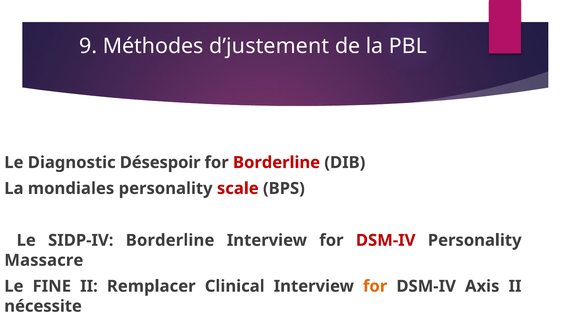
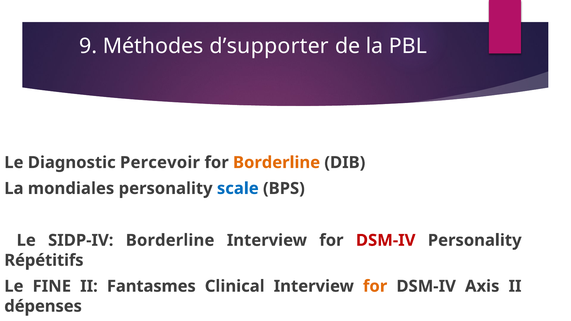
d’justement: d’justement -> d’supporter
Désespoir: Désespoir -> Percevoir
Borderline at (277, 163) colour: red -> orange
scale colour: red -> blue
Massacre: Massacre -> Répétitifs
Remplacer: Remplacer -> Fantasmes
nécessite: nécessite -> dépenses
